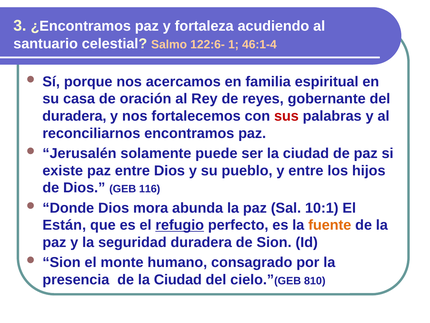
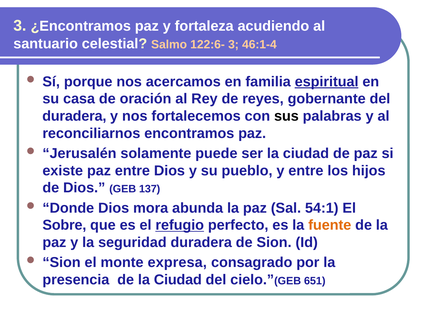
122:6- 1: 1 -> 3
espiritual underline: none -> present
sus colour: red -> black
116: 116 -> 137
10:1: 10:1 -> 54:1
Están: Están -> Sobre
humano: humano -> expresa
810: 810 -> 651
